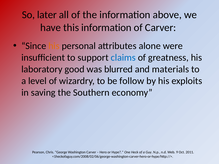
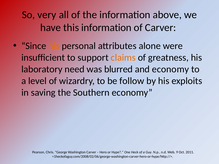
later: later -> very
claims colour: blue -> orange
good: good -> need
and materials: materials -> economy
